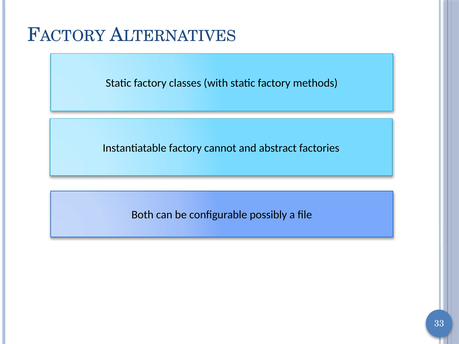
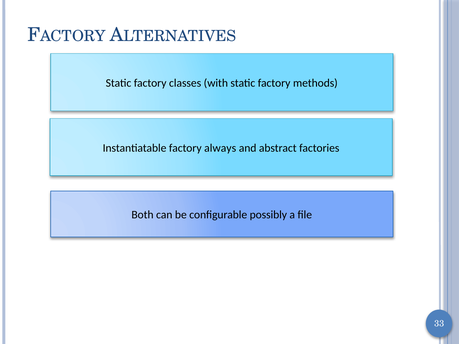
cannot: cannot -> always
